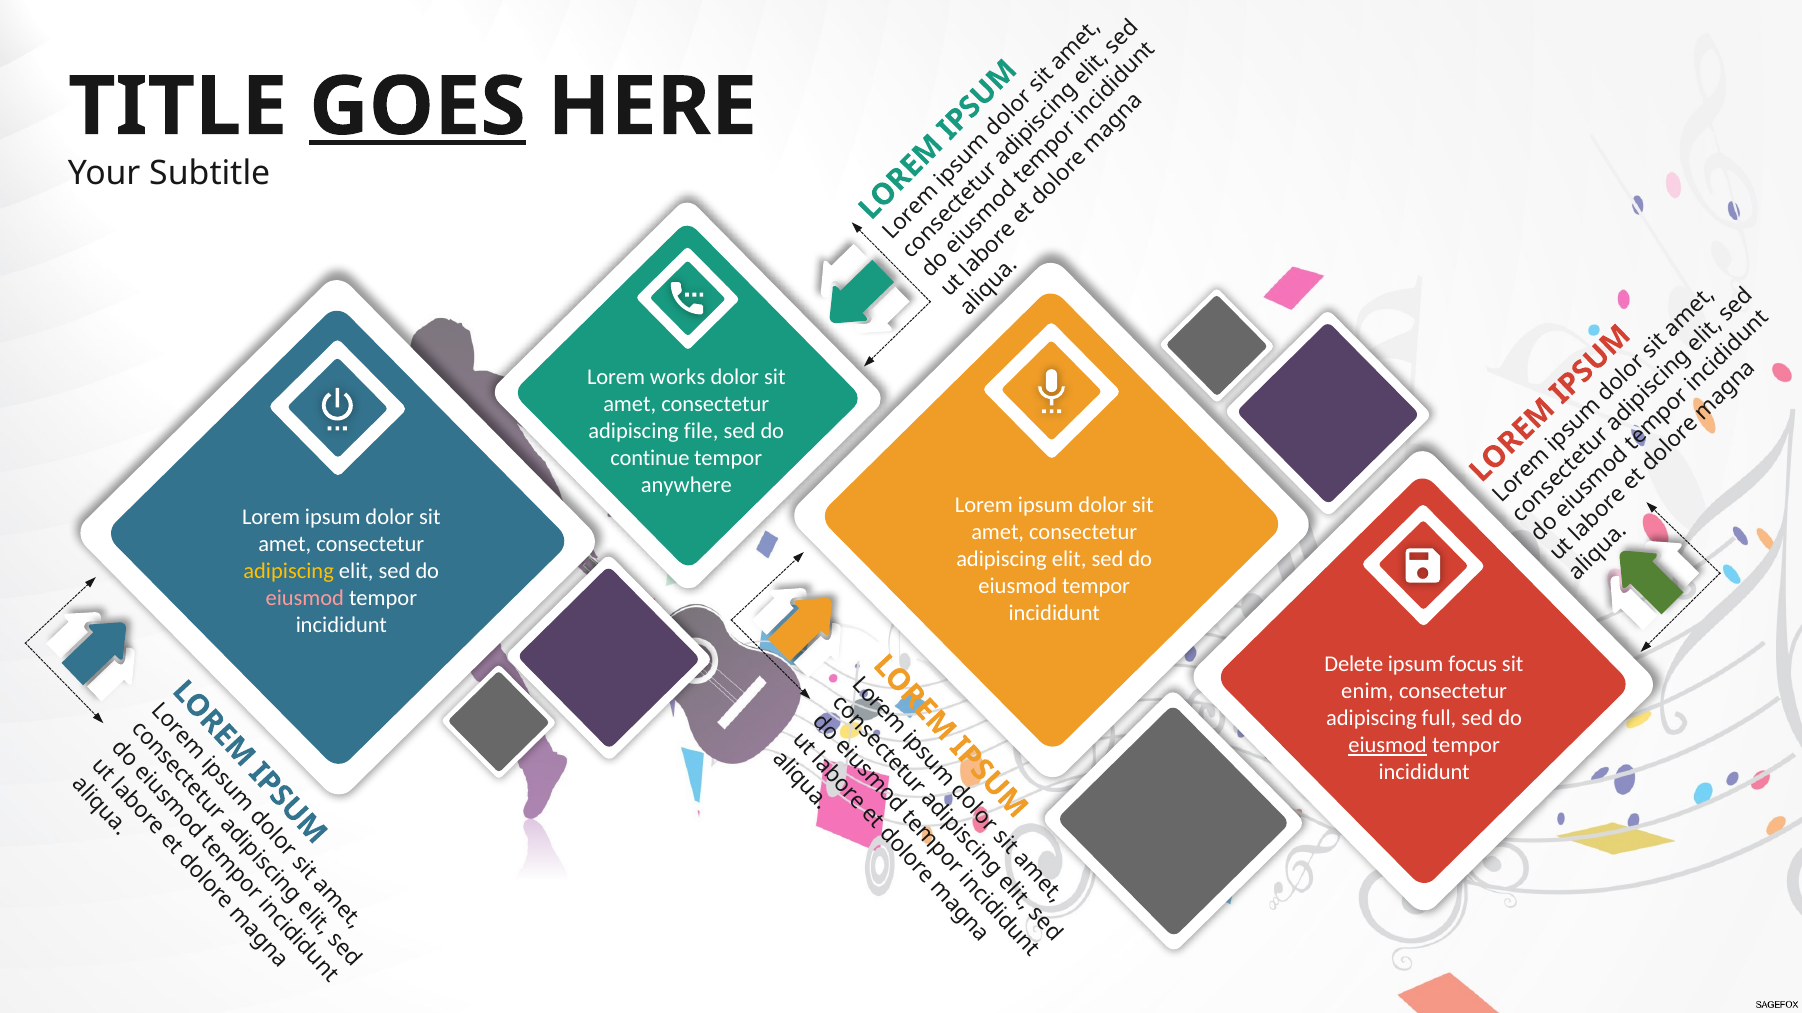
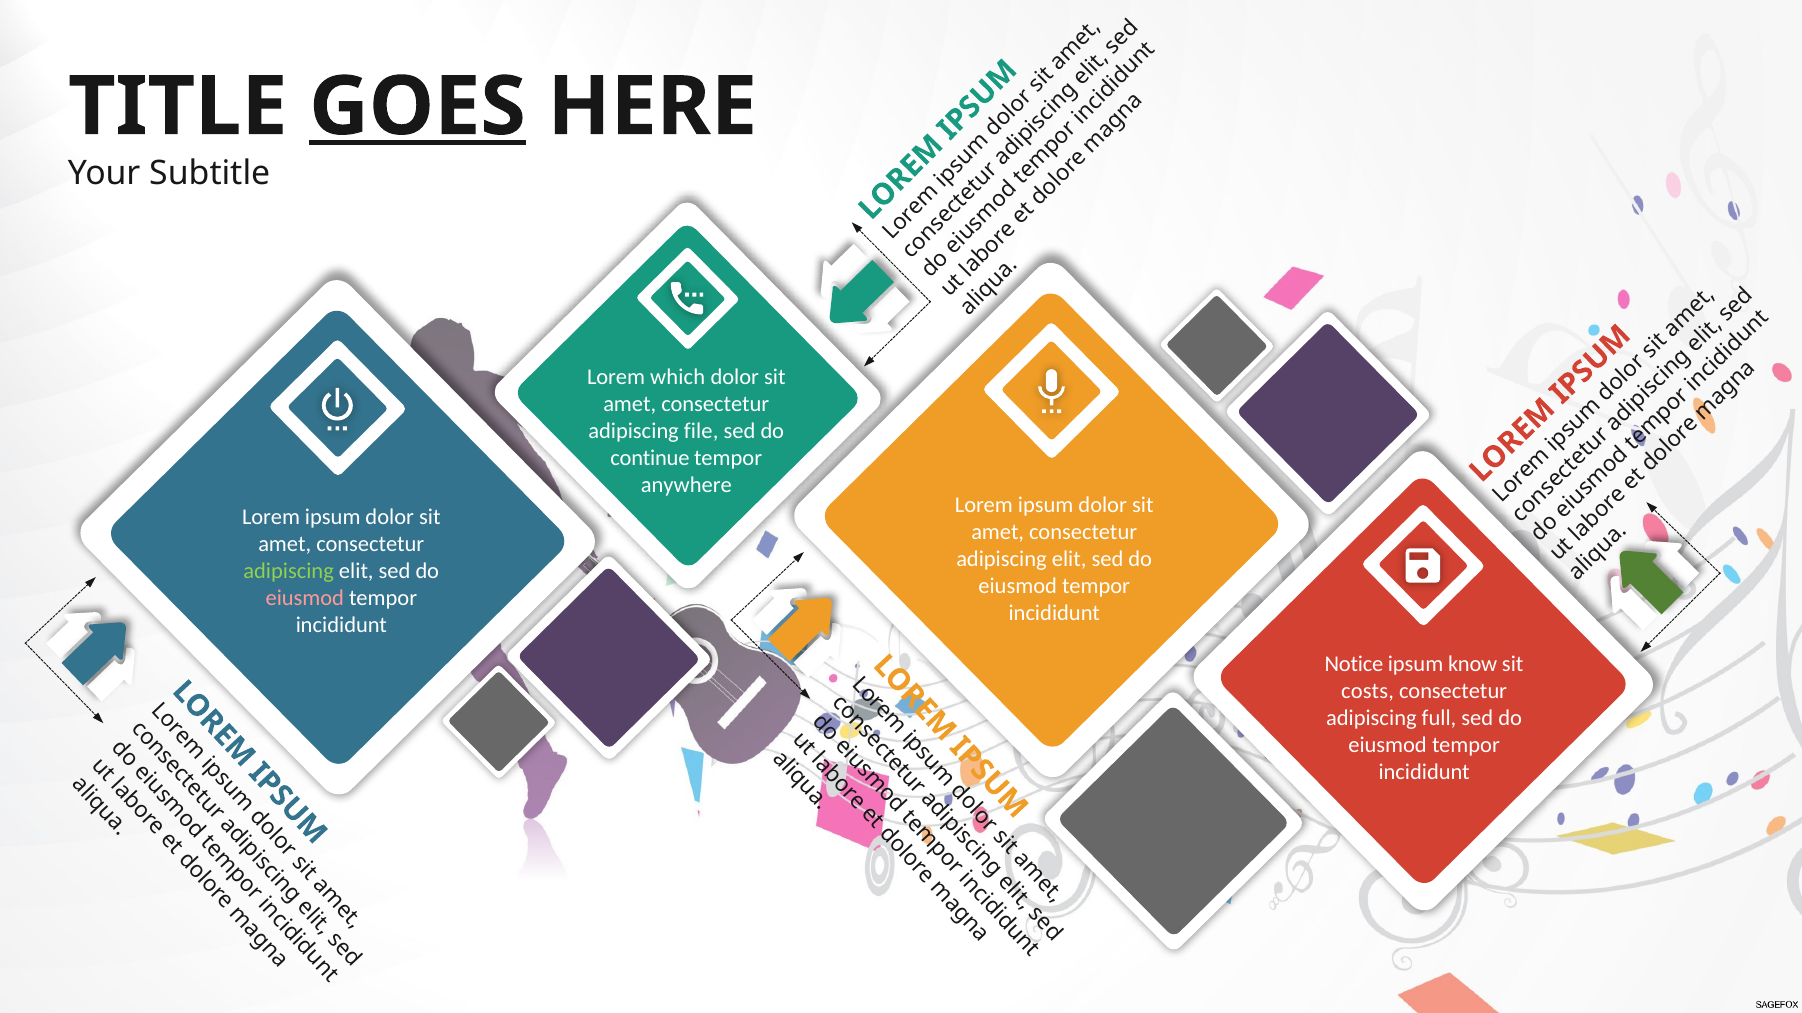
works: works -> which
adipiscing at (289, 571) colour: yellow -> light green
Delete: Delete -> Notice
focus: focus -> know
enim: enim -> costs
eiusmod at (1388, 746) underline: present -> none
